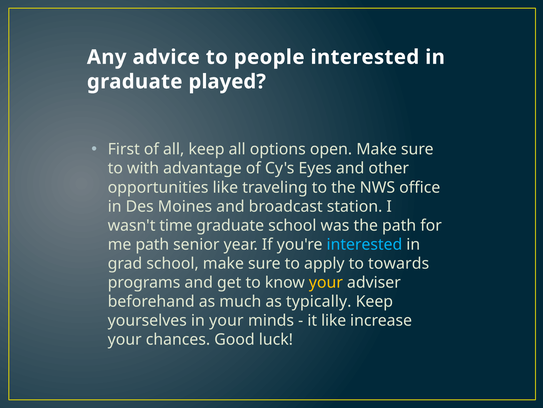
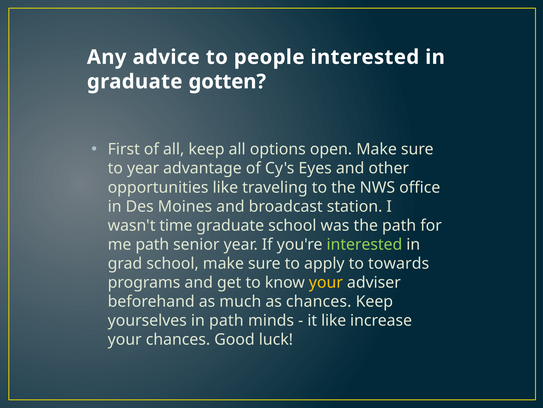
played: played -> gotten
to with: with -> year
interested at (364, 244) colour: light blue -> light green
as typically: typically -> chances
in your: your -> path
